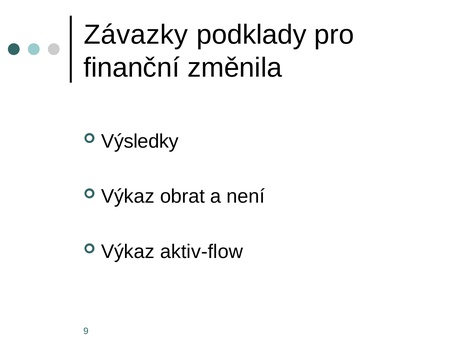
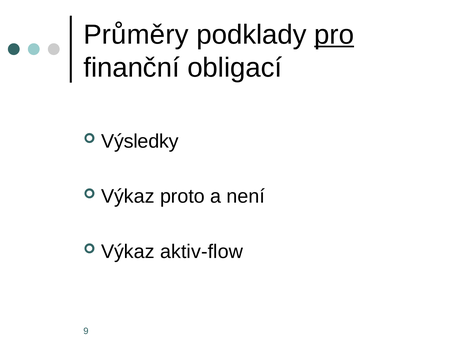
Závazky: Závazky -> Průměry
pro underline: none -> present
změnila: změnila -> obligací
obrat: obrat -> proto
